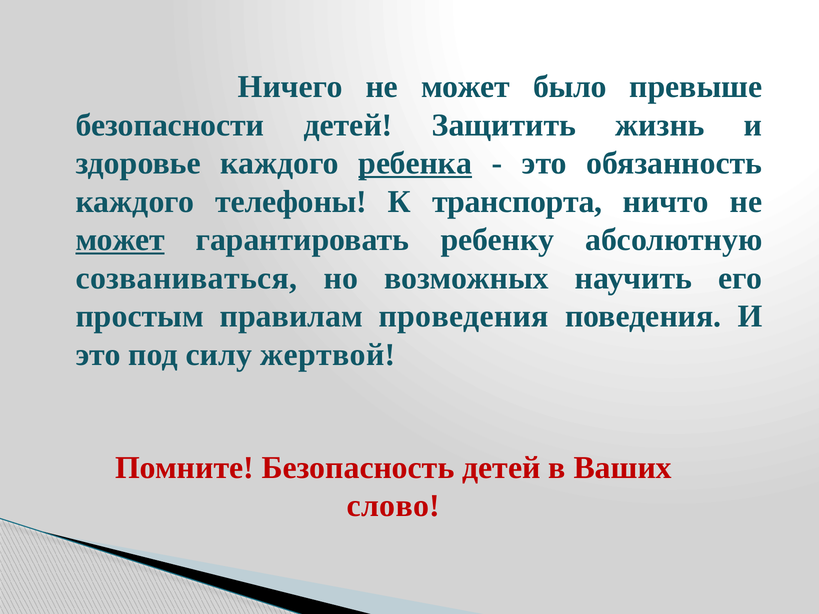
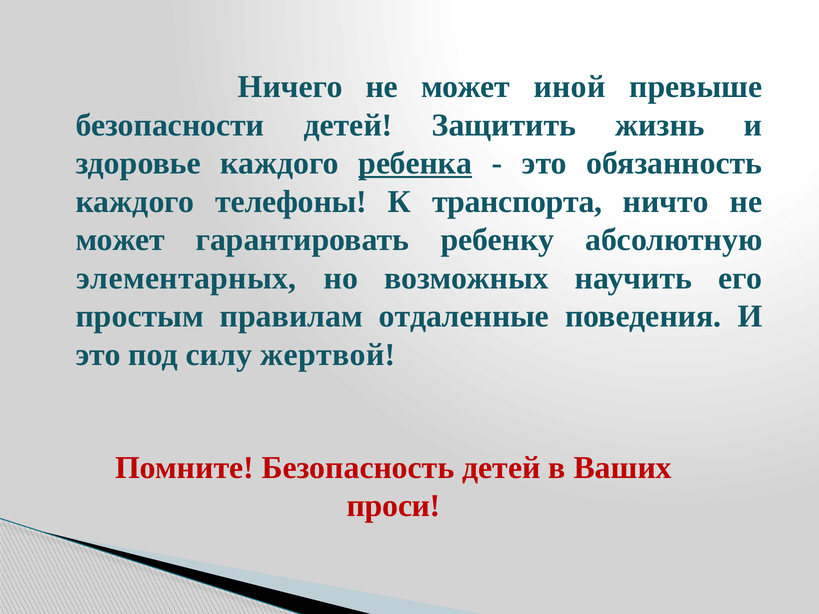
было: было -> иной
может at (120, 240) underline: present -> none
созваниваться: созваниваться -> элементарных
проведения: проведения -> отдаленные
слово: слово -> проси
